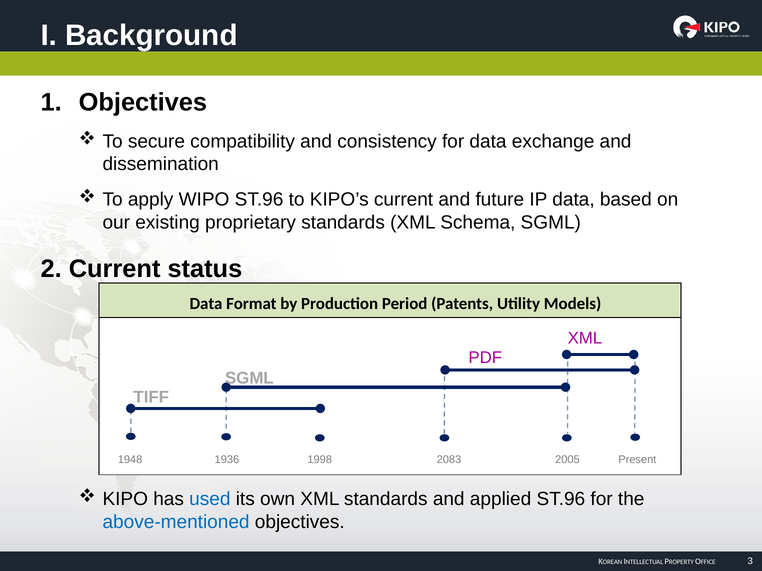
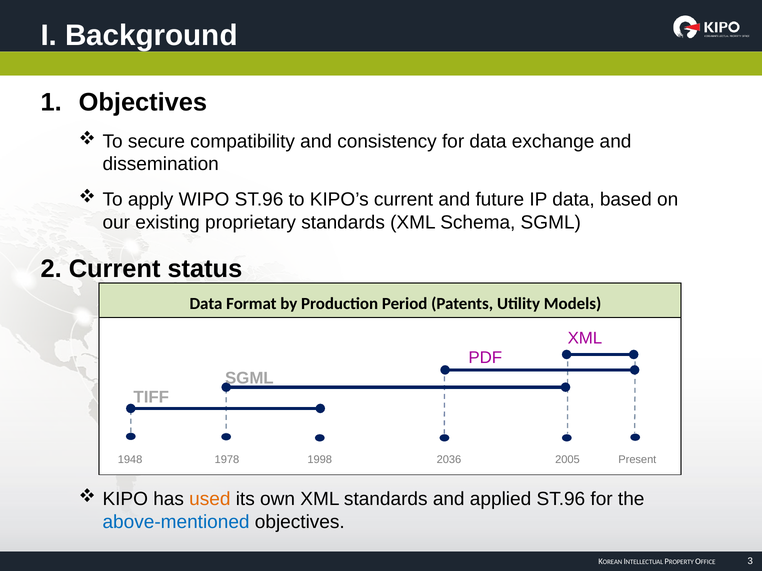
1936: 1936 -> 1978
2083: 2083 -> 2036
used colour: blue -> orange
